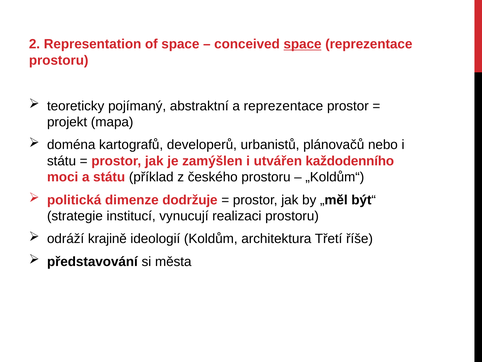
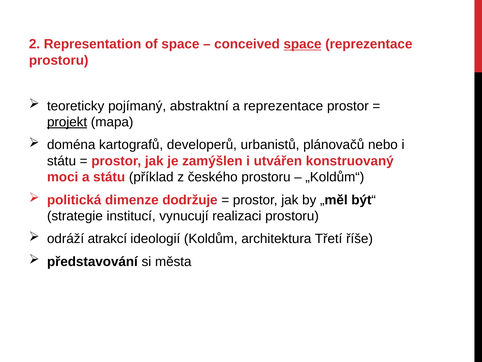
projekt underline: none -> present
každodenního: každodenního -> konstruovaný
krajině: krajině -> atrakcí
